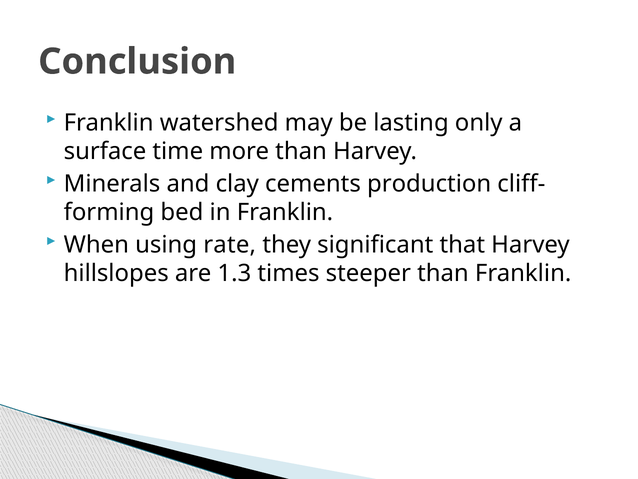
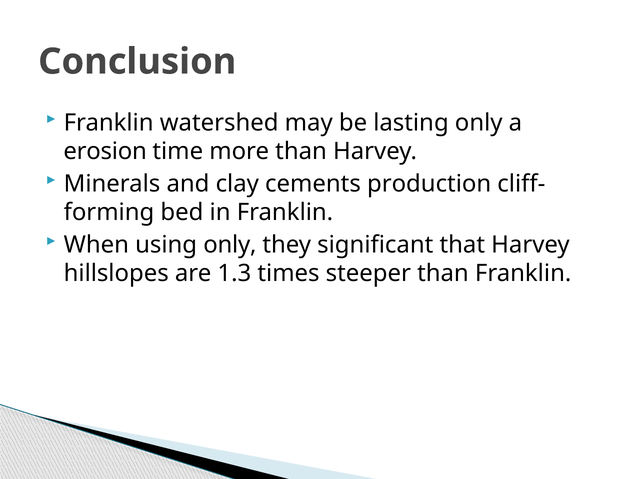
surface: surface -> erosion
using rate: rate -> only
